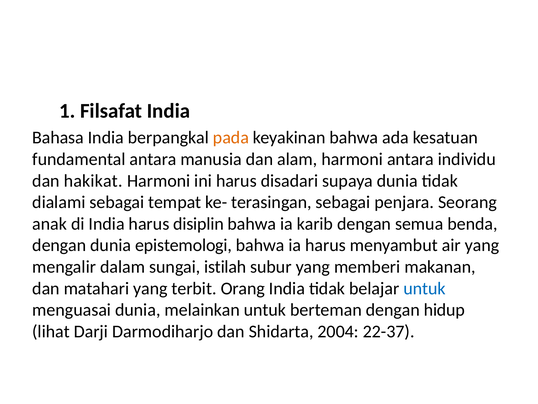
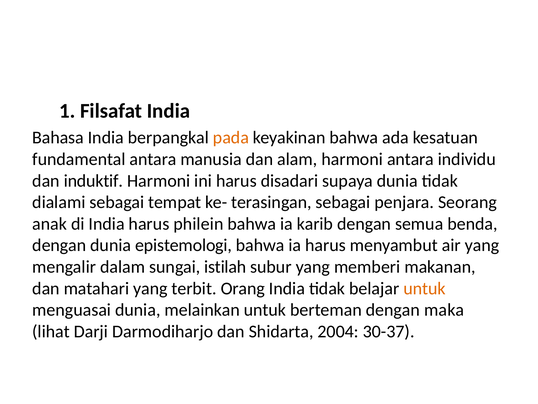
hakikat: hakikat -> induktif
disiplin: disiplin -> philein
untuk at (424, 288) colour: blue -> orange
hidup: hidup -> maka
22-37: 22-37 -> 30-37
